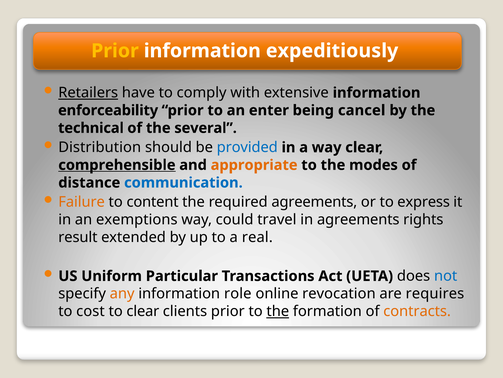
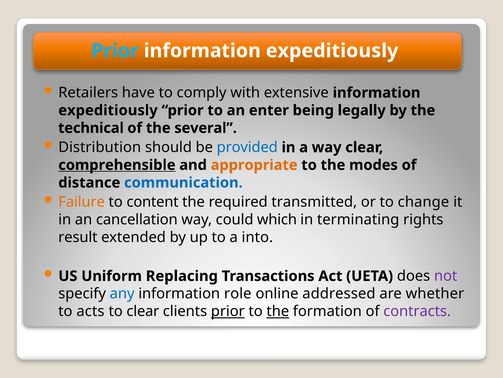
Prior at (115, 51) colour: yellow -> light blue
Retailers underline: present -> none
enforceability at (108, 110): enforceability -> expeditiously
cancel: cancel -> legally
required agreements: agreements -> transmitted
express: express -> change
exemptions: exemptions -> cancellation
travel: travel -> which
in agreements: agreements -> terminating
real: real -> into
Particular: Particular -> Replacing
not colour: blue -> purple
any colour: orange -> blue
revocation: revocation -> addressed
requires: requires -> whether
cost: cost -> acts
prior at (228, 311) underline: none -> present
contracts colour: orange -> purple
